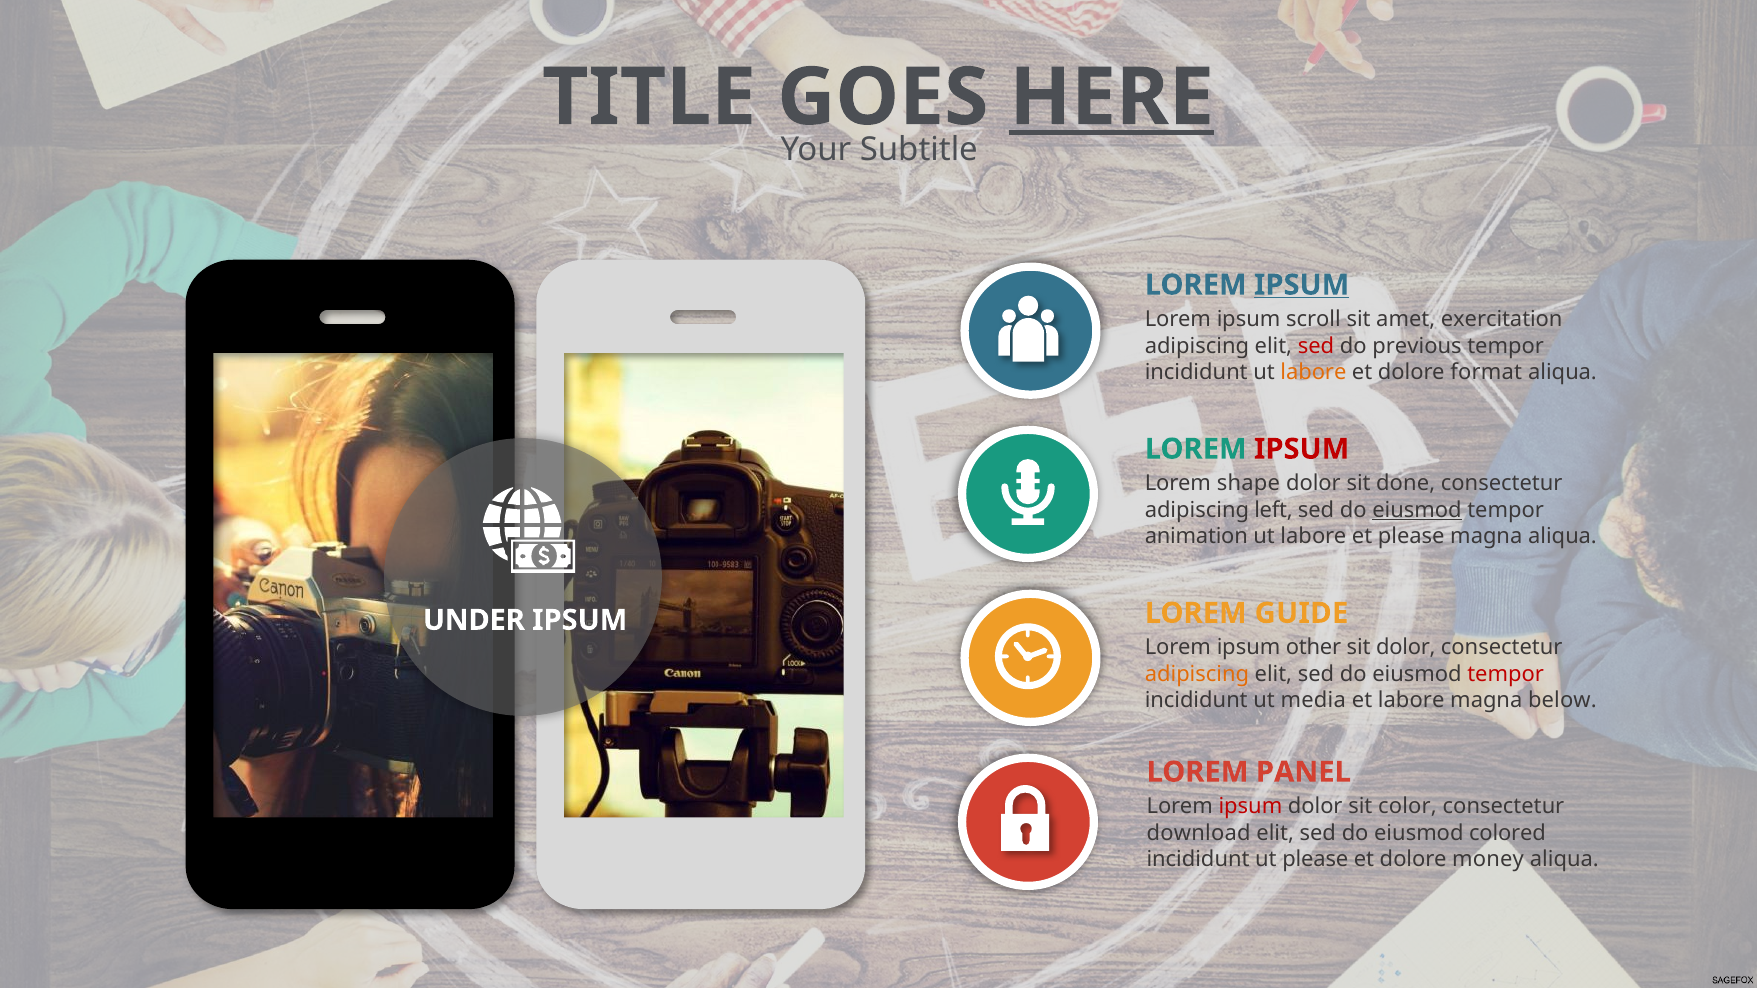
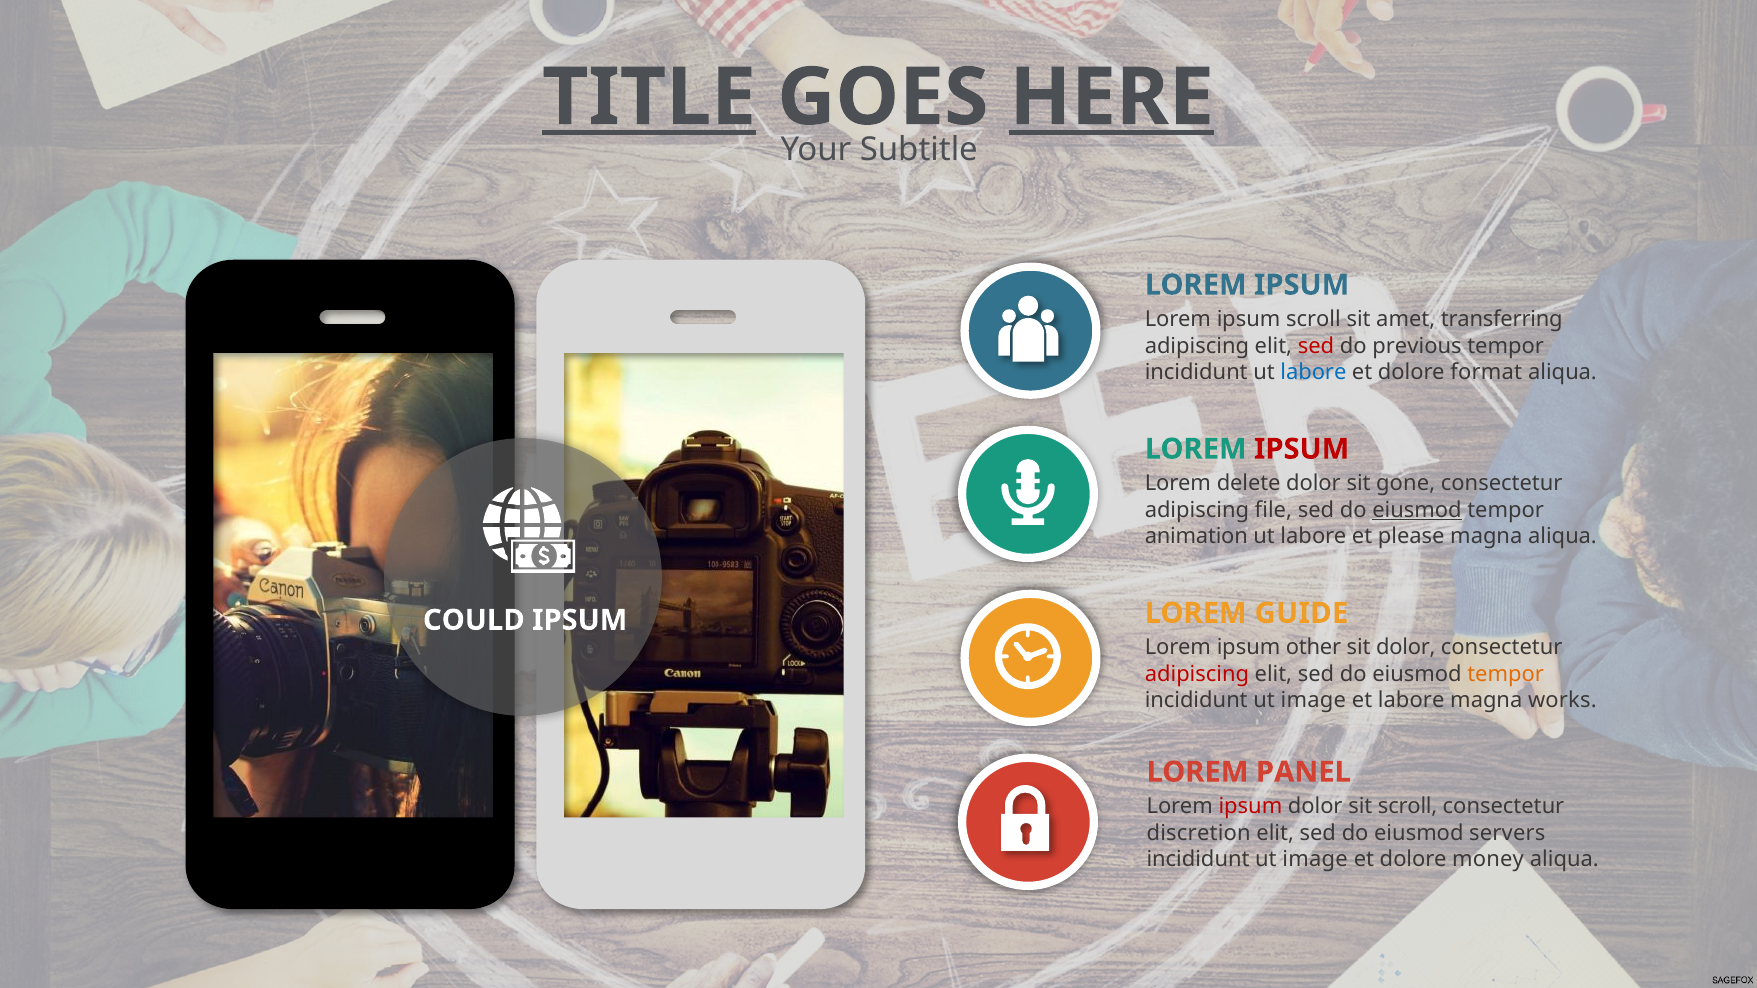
TITLE underline: none -> present
IPSUM at (1302, 285) underline: present -> none
exercitation: exercitation -> transferring
labore at (1313, 372) colour: orange -> blue
shape: shape -> delete
done: done -> gone
left: left -> file
UNDER: UNDER -> COULD
adipiscing at (1197, 674) colour: orange -> red
tempor at (1506, 674) colour: red -> orange
media at (1313, 701): media -> image
below: below -> works
sit color: color -> scroll
download: download -> discretion
colored: colored -> servers
please at (1315, 860): please -> image
